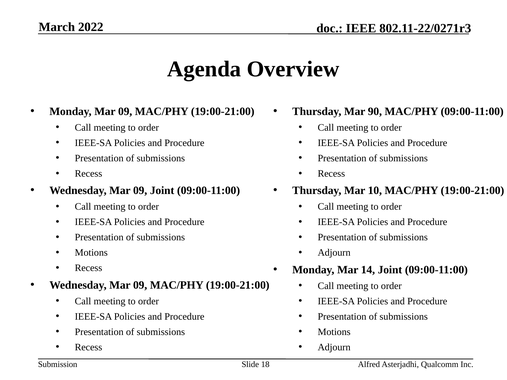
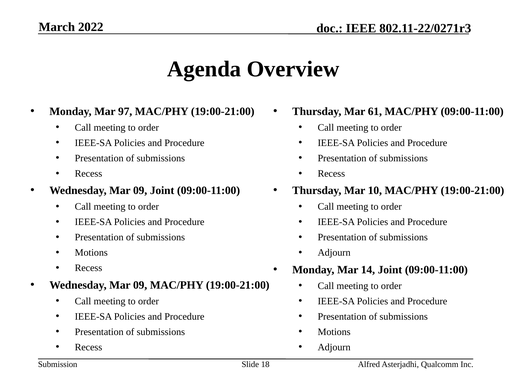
Monday Mar 09: 09 -> 97
90: 90 -> 61
